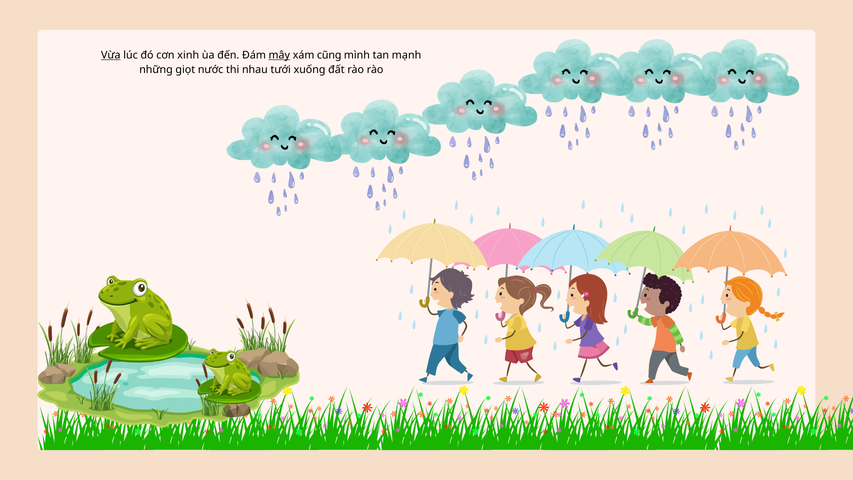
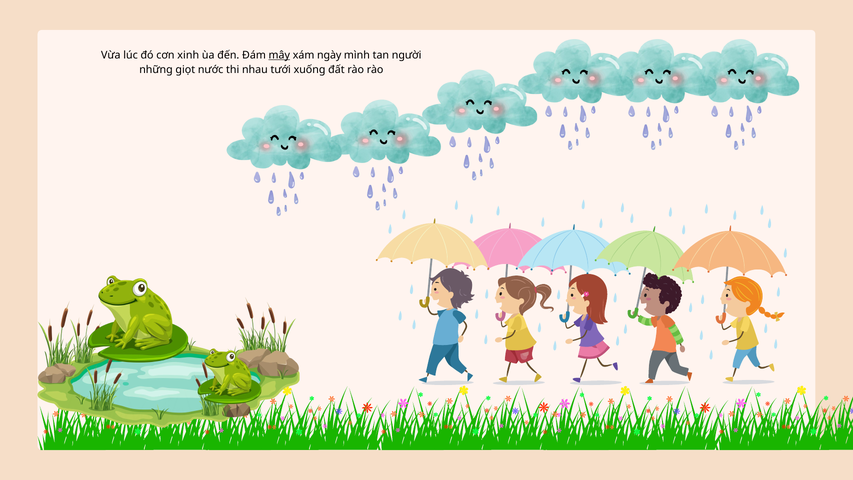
Vừa underline: present -> none
cũng: cũng -> ngày
mạnh: mạnh -> người
